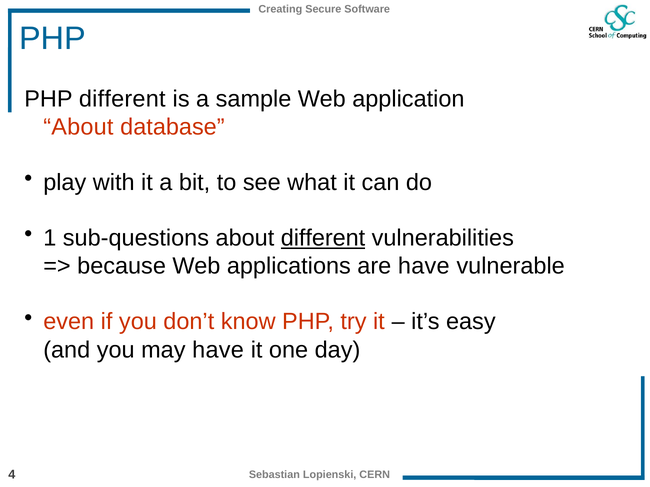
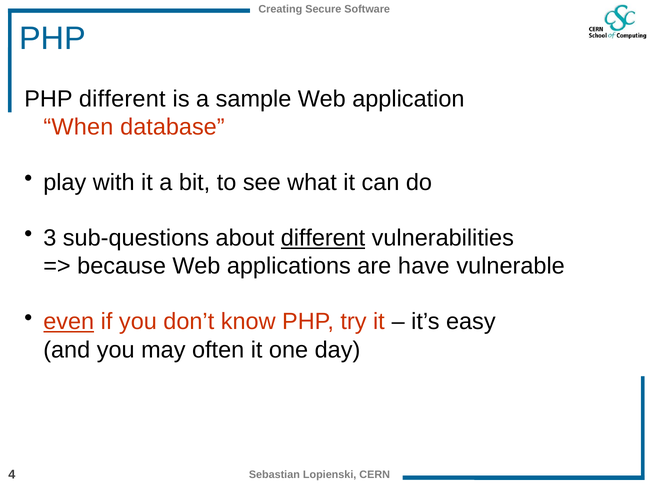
About at (78, 127): About -> When
1: 1 -> 3
even underline: none -> present
may have: have -> often
